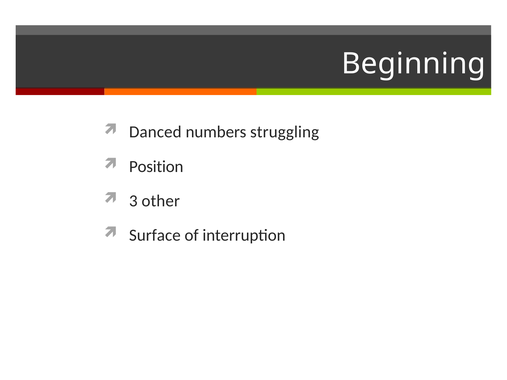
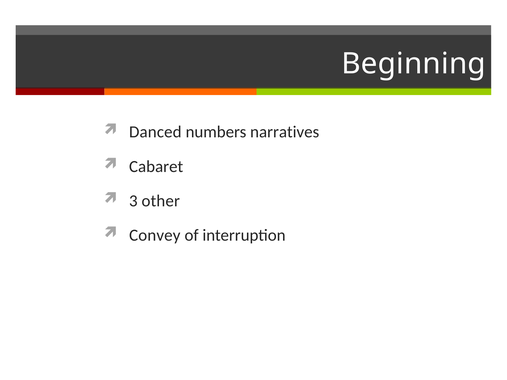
struggling: struggling -> narratives
Position: Position -> Cabaret
Surface: Surface -> Convey
